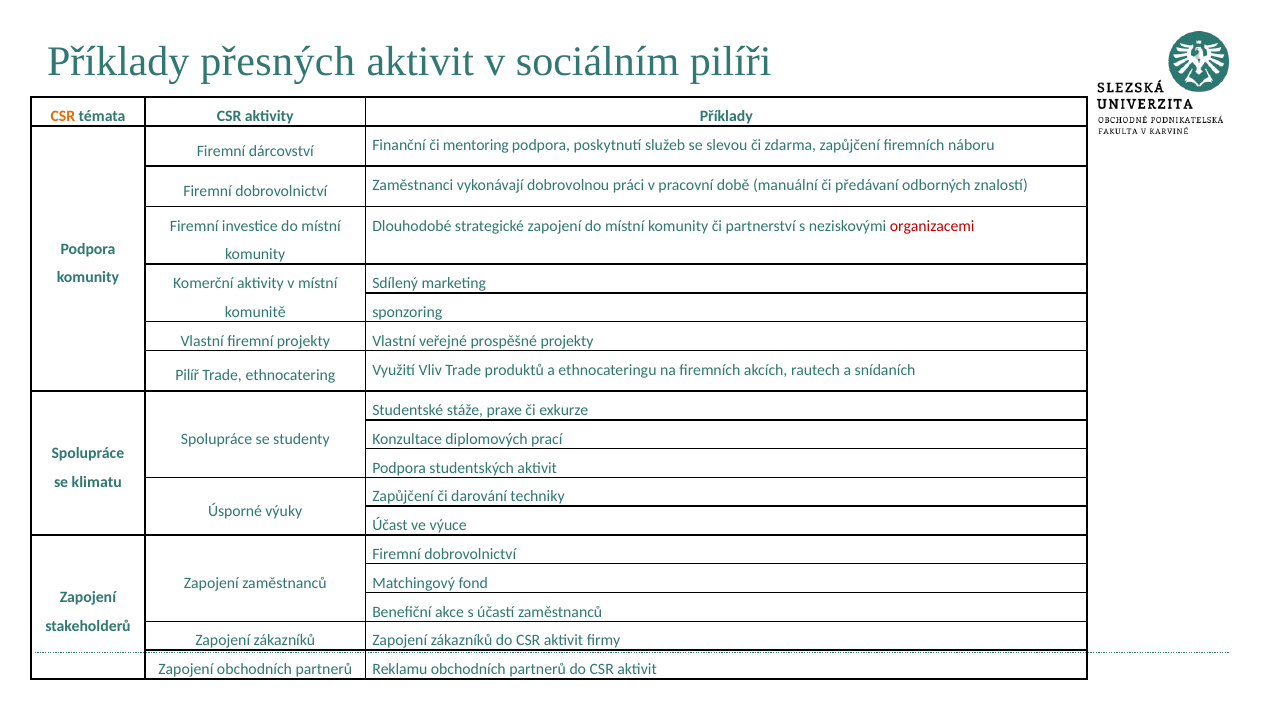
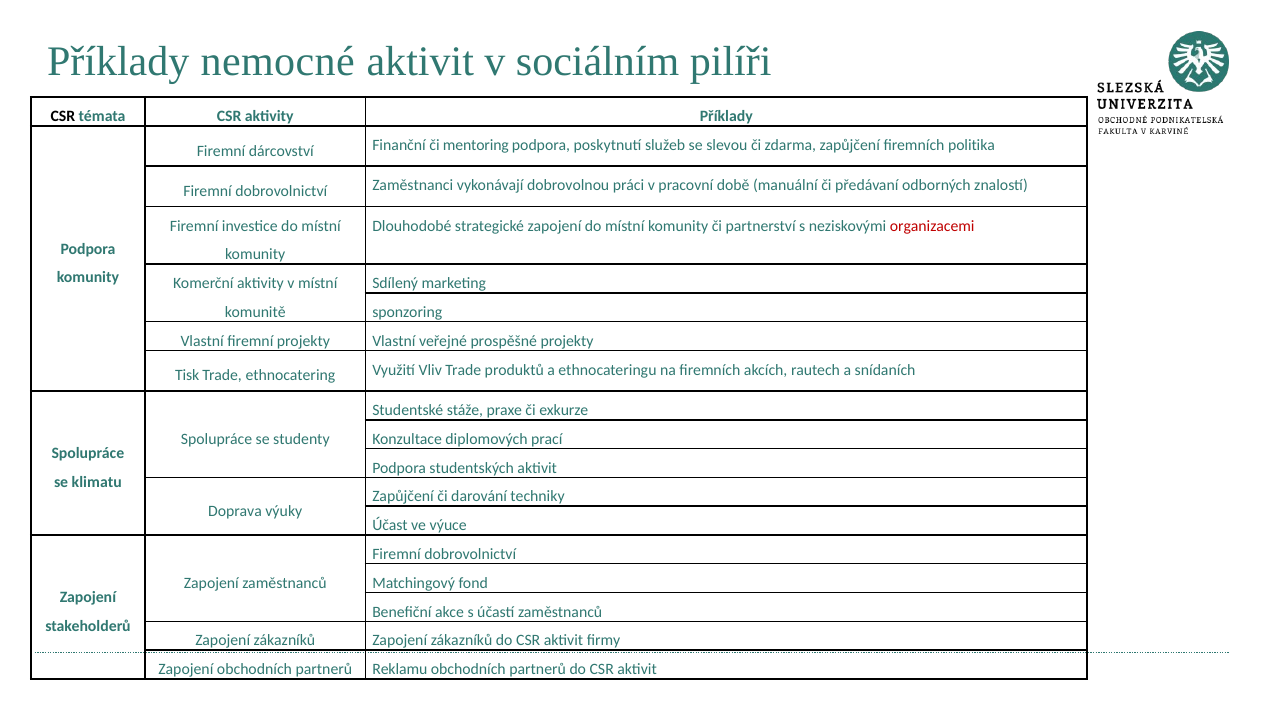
přesných: přesných -> nemocné
CSR at (63, 116) colour: orange -> black
náboru: náboru -> politika
Pilíř: Pilíř -> Tisk
Úsporné: Úsporné -> Doprava
